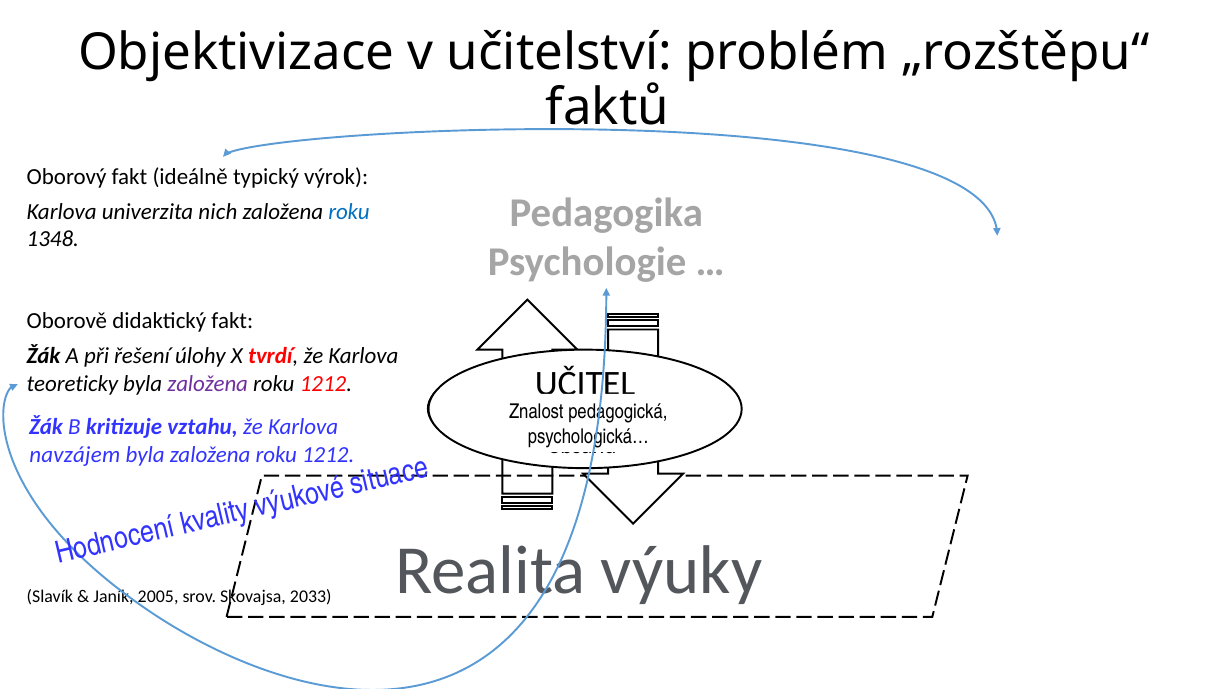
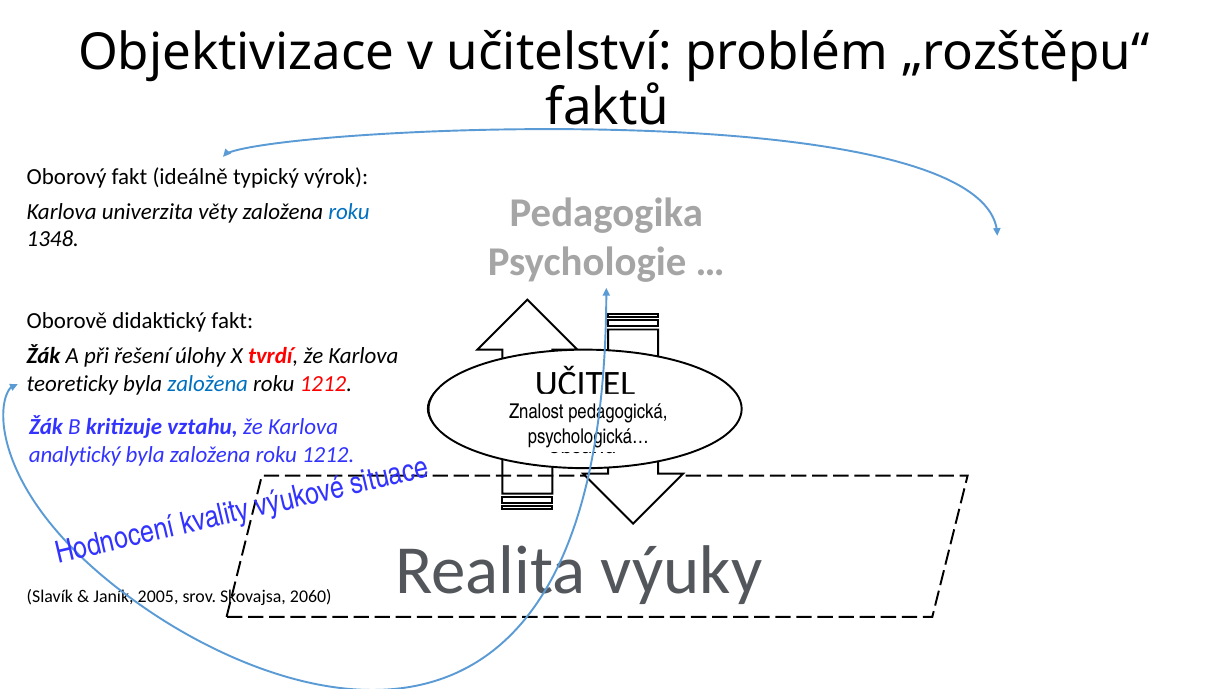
nich: nich -> věty
založena at (208, 383) colour: purple -> blue
navzájem: navzájem -> analytický
2033: 2033 -> 2060
